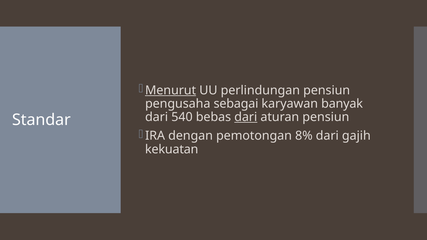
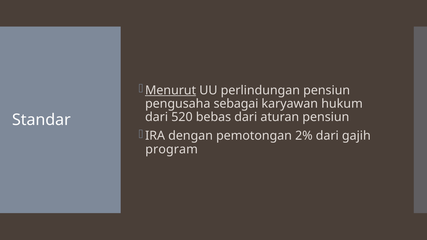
banyak: banyak -> hukum
540: 540 -> 520
dari at (246, 117) underline: present -> none
8%: 8% -> 2%
kekuatan: kekuatan -> program
